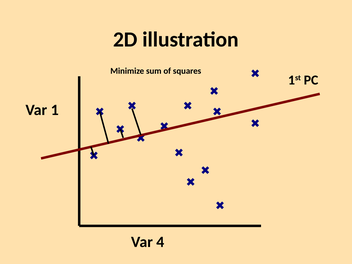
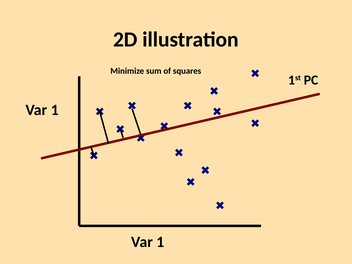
4 at (160, 242): 4 -> 1
